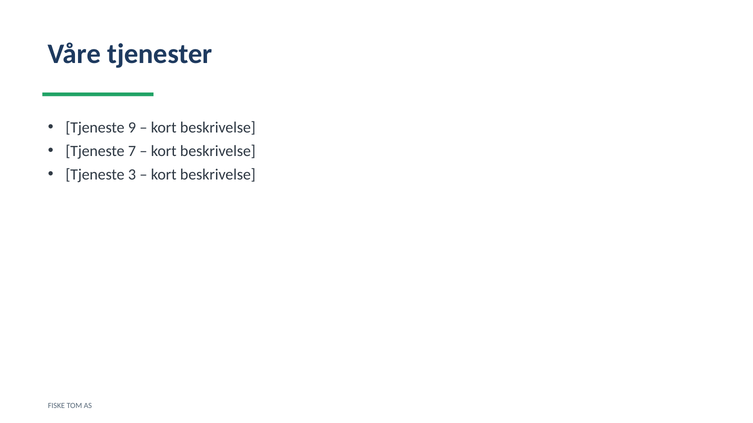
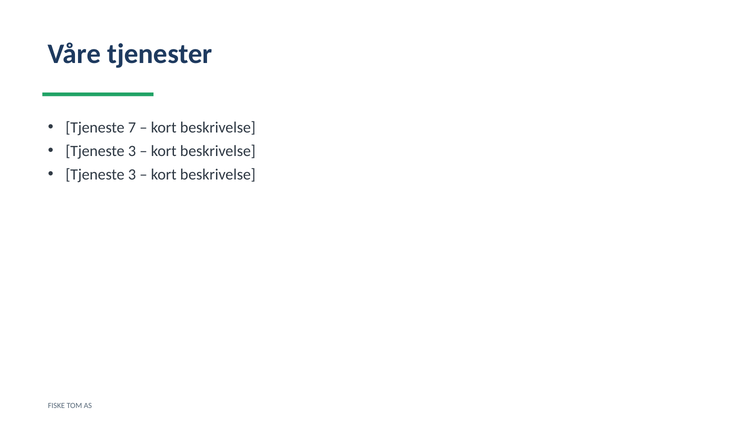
9: 9 -> 7
7 at (132, 151): 7 -> 3
